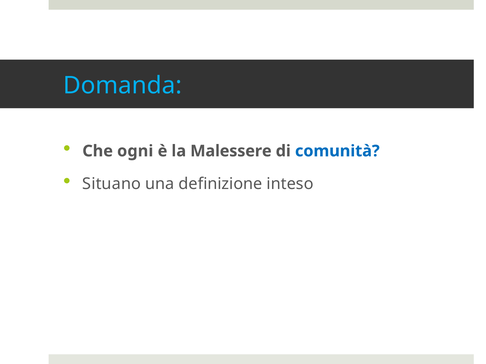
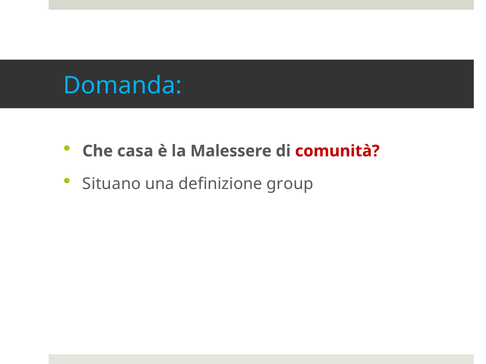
ogni: ogni -> casa
comunità colour: blue -> red
inteso: inteso -> group
